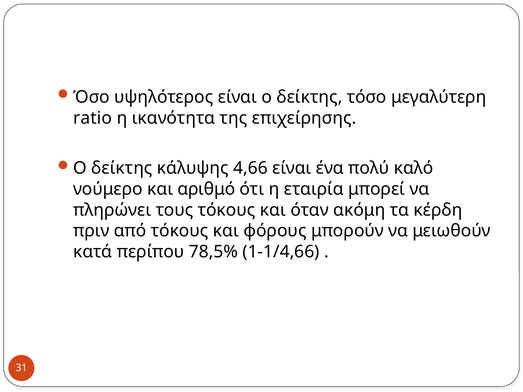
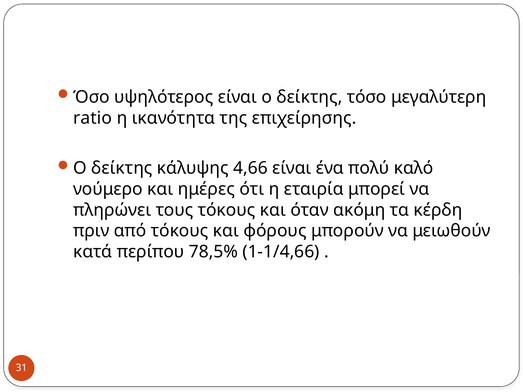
αριθμό: αριθμό -> ημέρες
